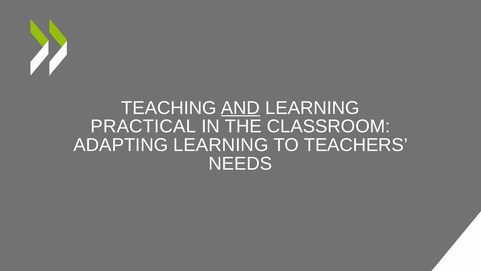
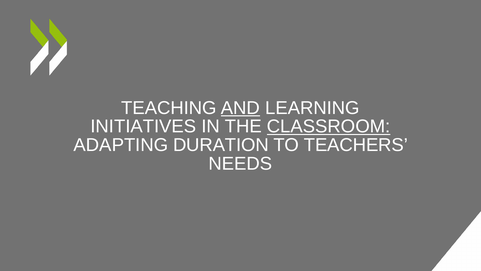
PRACTICAL: PRACTICAL -> INITIATIVES
CLASSROOM underline: none -> present
ADAPTING LEARNING: LEARNING -> DURATION
